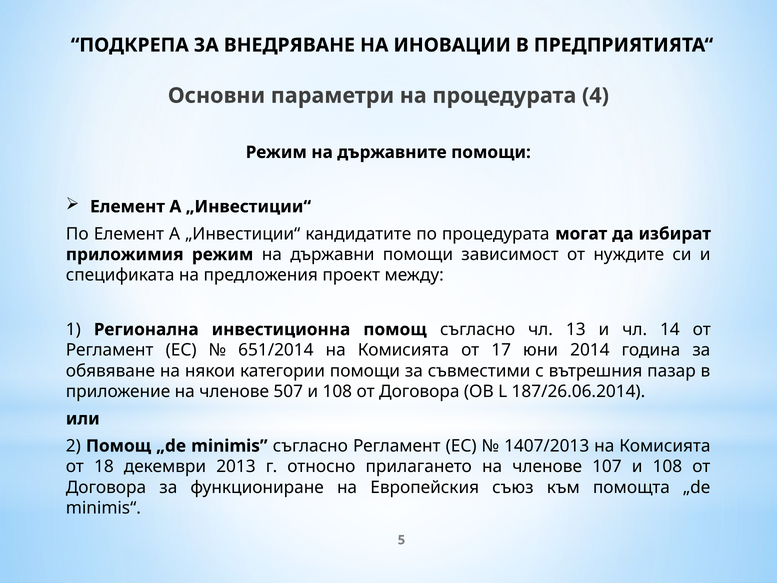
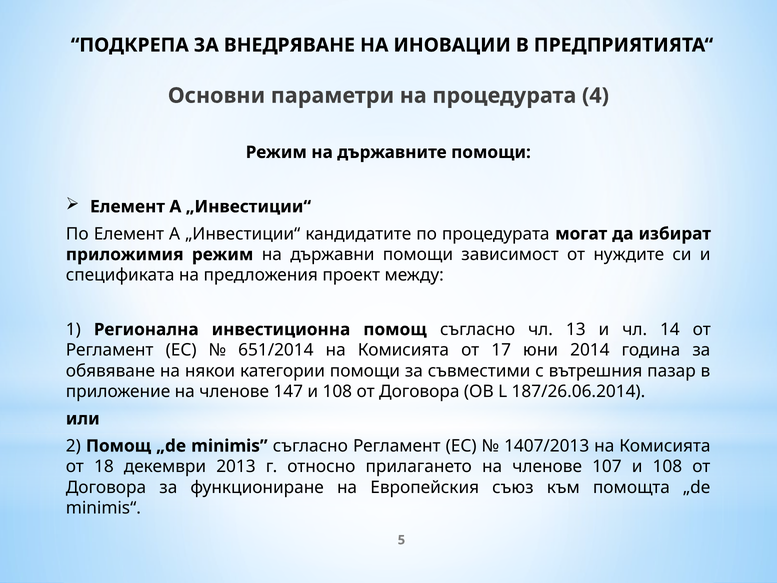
507: 507 -> 147
